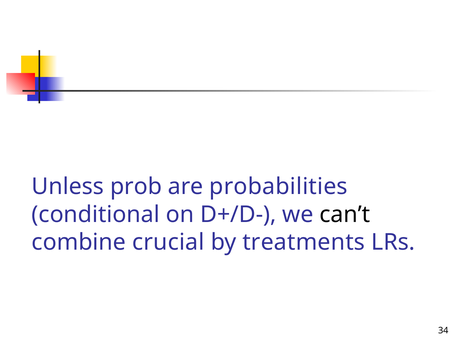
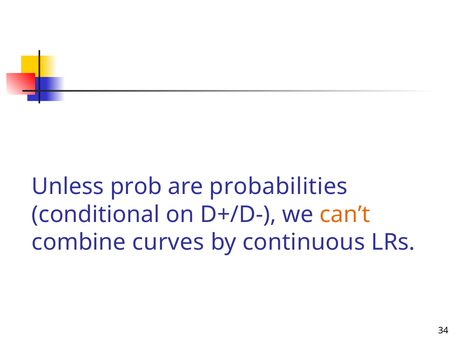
can’t colour: black -> orange
crucial: crucial -> curves
treatments: treatments -> continuous
